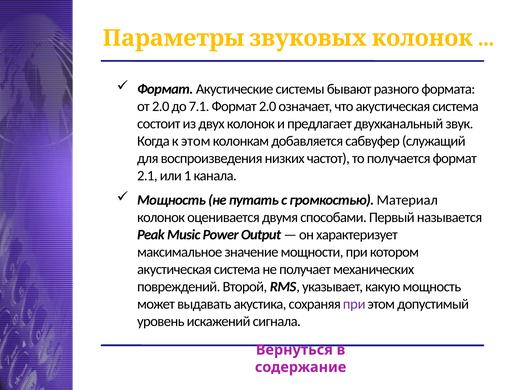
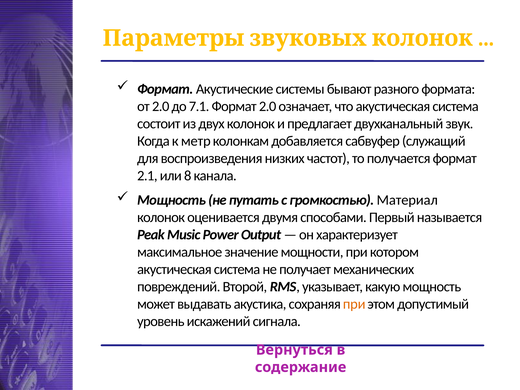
к этом: этом -> метр
1: 1 -> 8
при at (354, 304) colour: purple -> orange
